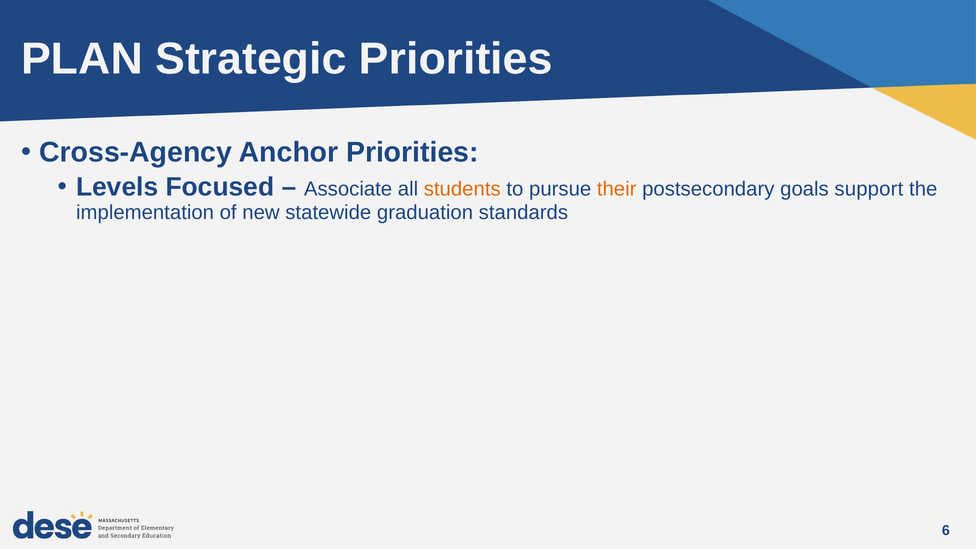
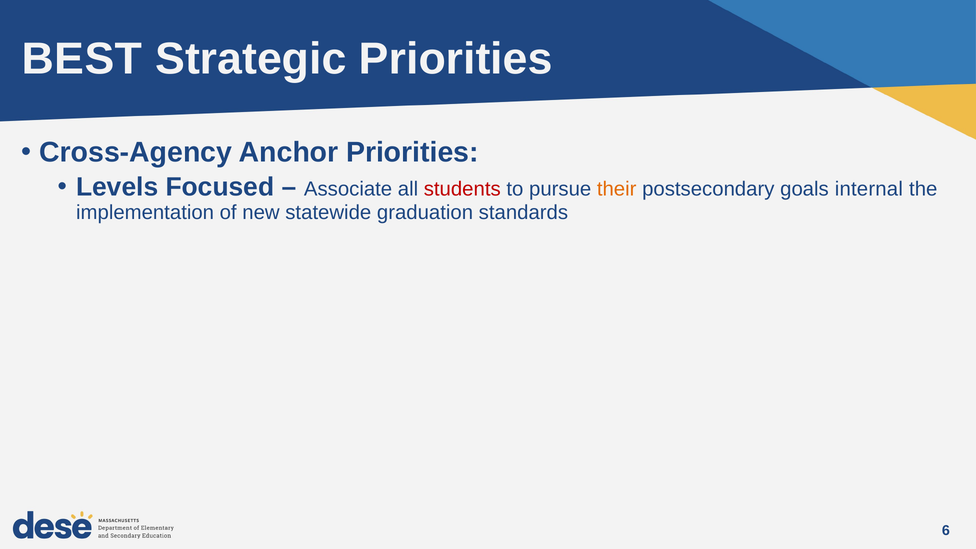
PLAN: PLAN -> BEST
students colour: orange -> red
support: support -> internal
